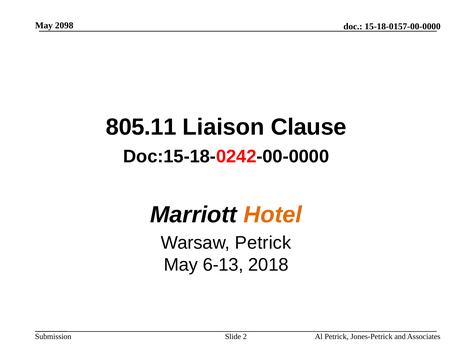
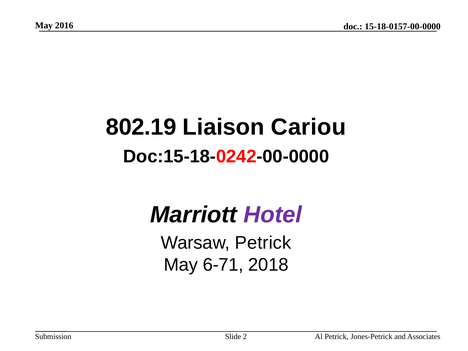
2098: 2098 -> 2016
805.11: 805.11 -> 802.19
Clause: Clause -> Cariou
Hotel colour: orange -> purple
6-13: 6-13 -> 6-71
